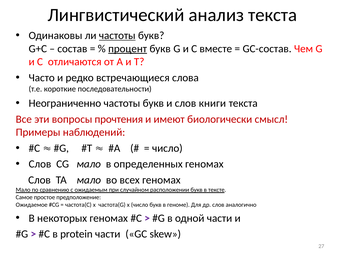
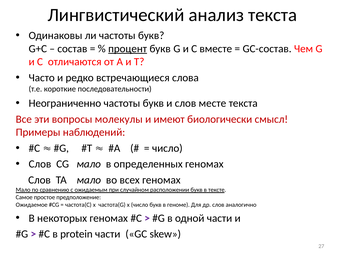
частоты at (117, 36) underline: present -> none
книги: книги -> месте
прочтения: прочтения -> молекулы
